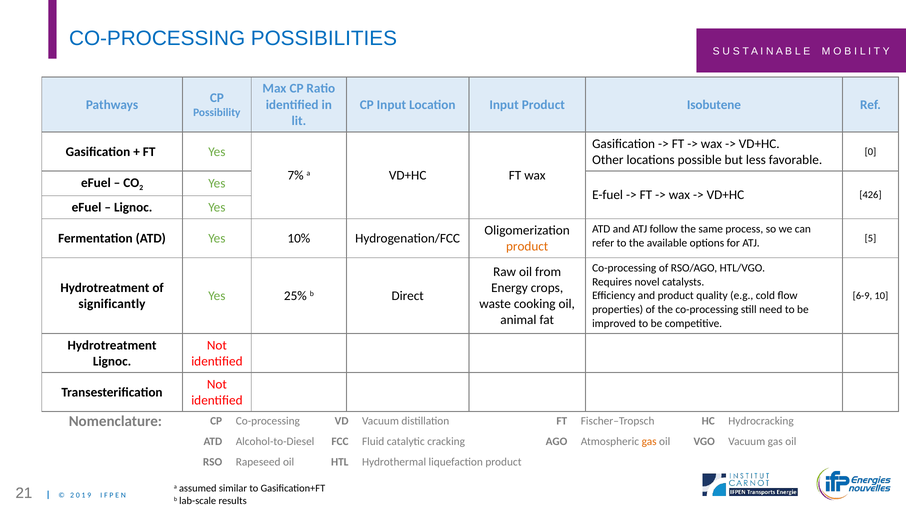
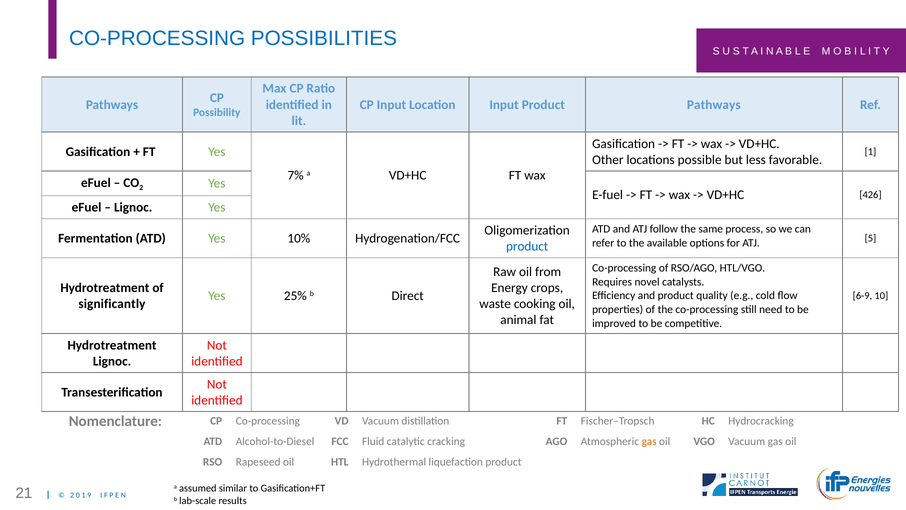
Product Isobutene: Isobutene -> Pathways
0: 0 -> 1
product at (527, 246) colour: orange -> blue
